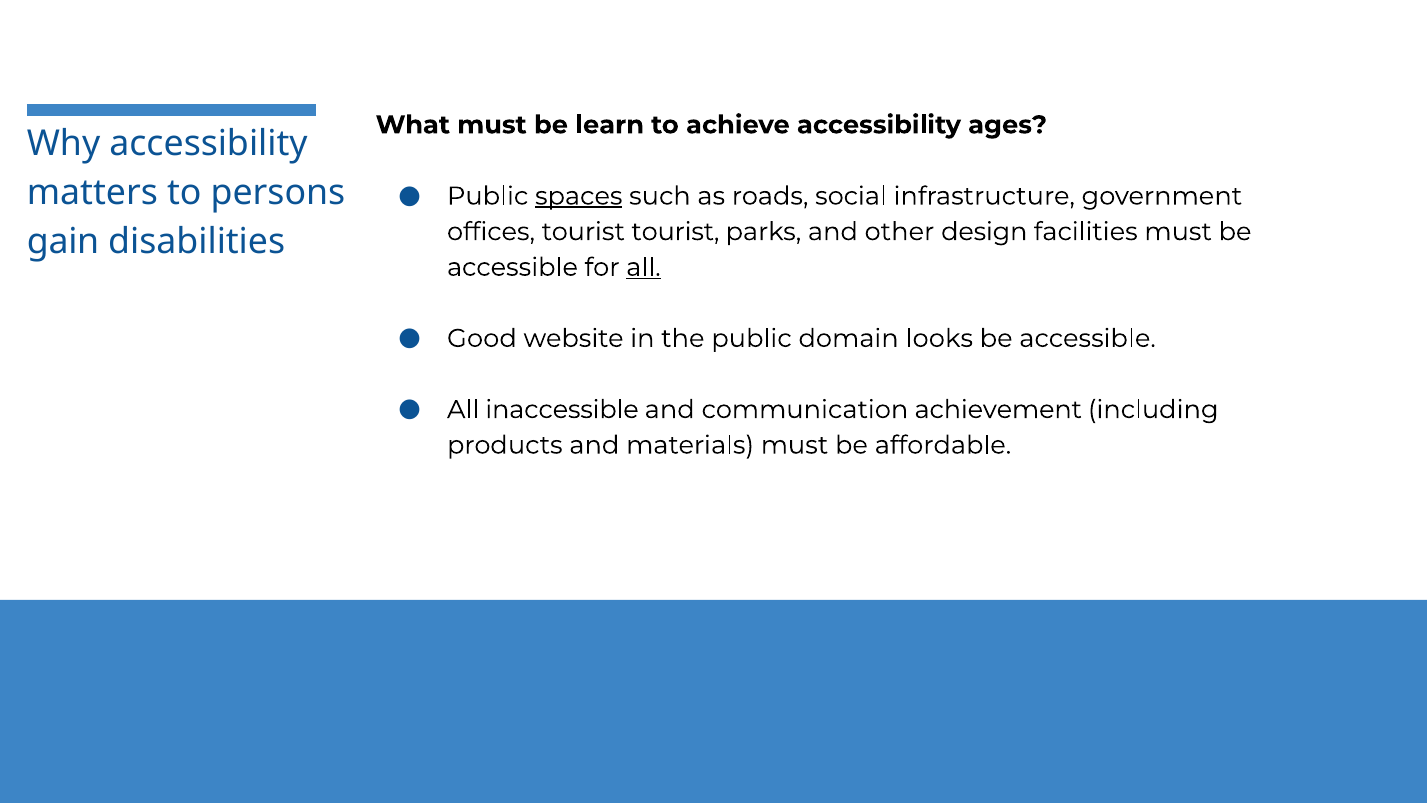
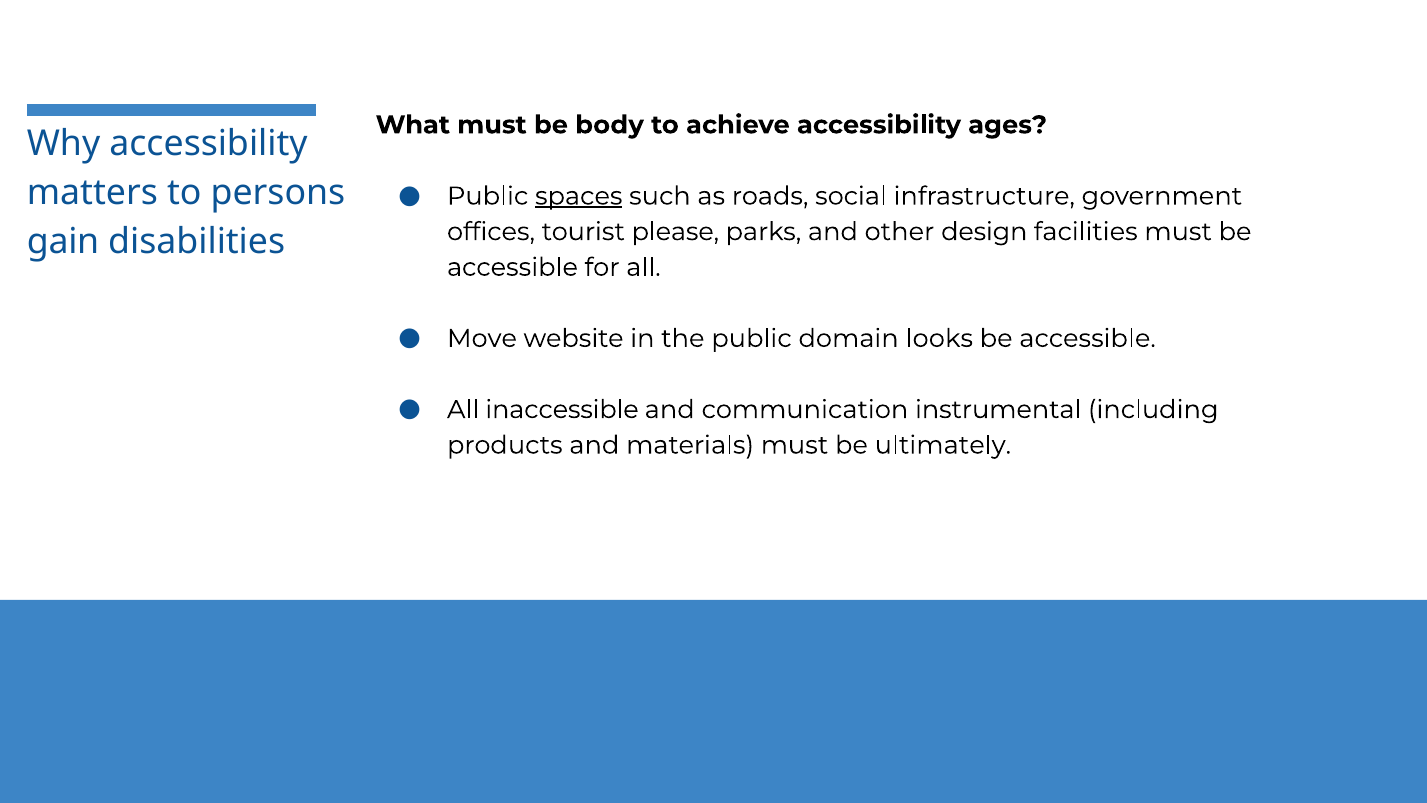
learn: learn -> body
tourist tourist: tourist -> please
all at (643, 267) underline: present -> none
Good: Good -> Move
achievement: achievement -> instrumental
affordable: affordable -> ultimately
